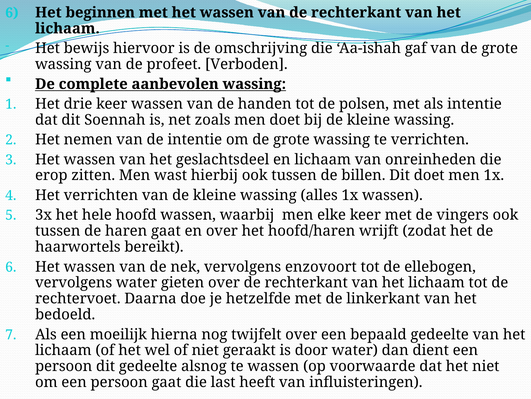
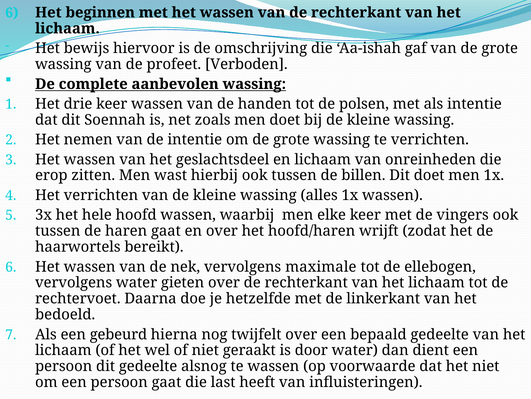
enzovoort: enzovoort -> maximale
moeilijk: moeilijk -> gebeurd
